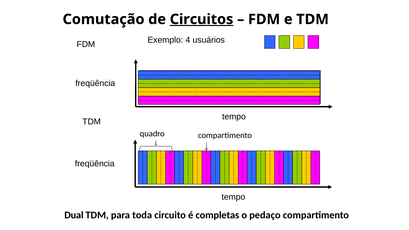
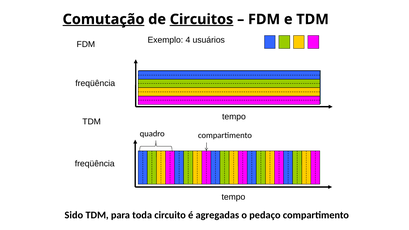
Comutação underline: none -> present
Dual: Dual -> Sido
completas: completas -> agregadas
